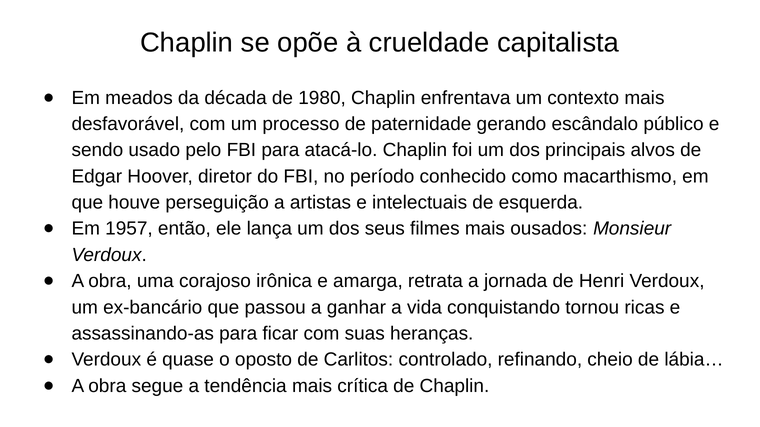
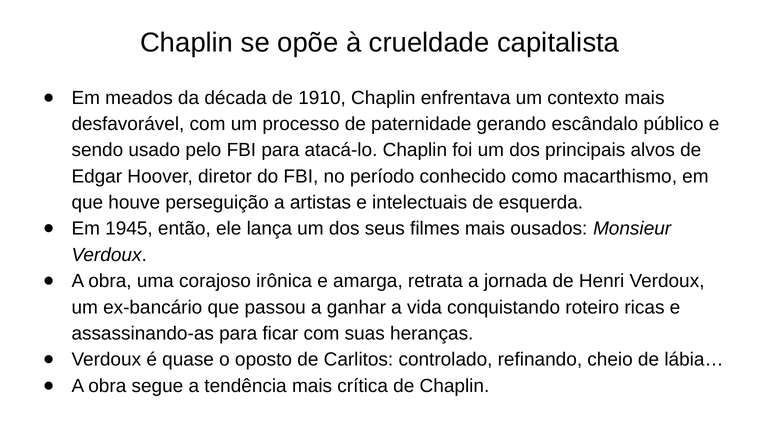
1980: 1980 -> 1910
1957: 1957 -> 1945
tornou: tornou -> roteiro
